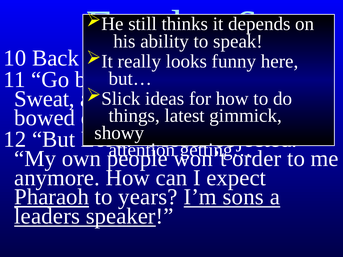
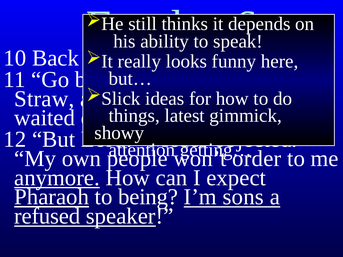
Sweat: Sweat -> Straw
bowed: bowed -> waited
anymore underline: none -> present
years: years -> being
leaders: leaders -> refused
